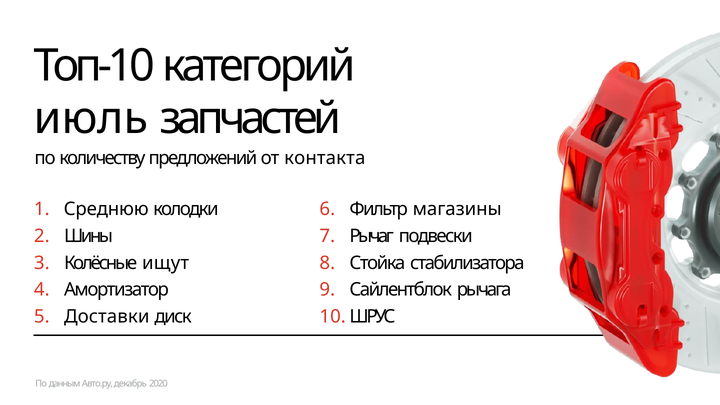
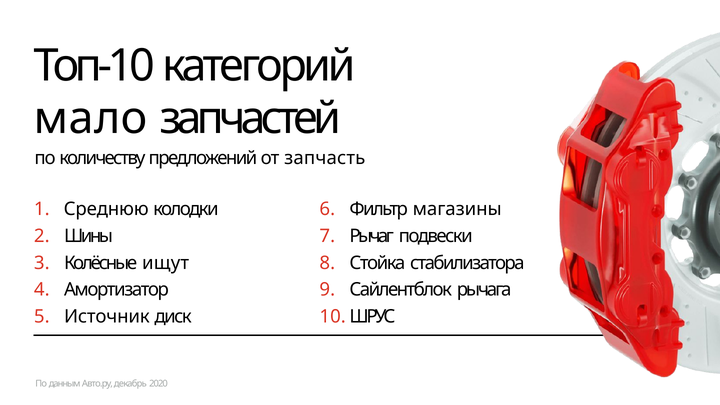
июль: июль -> мало
контакта: контакта -> запчасть
Доставки: Доставки -> Источник
